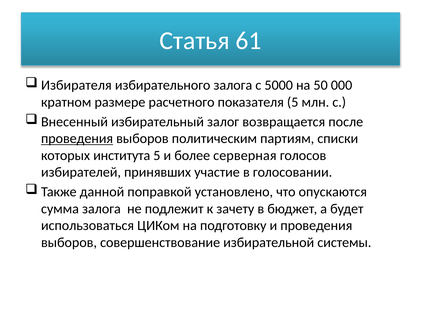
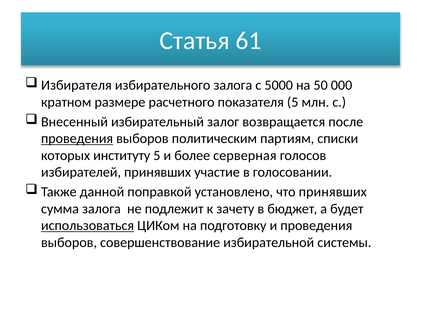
института: института -> институту
что опускаются: опускаются -> принявших
использоваться underline: none -> present
